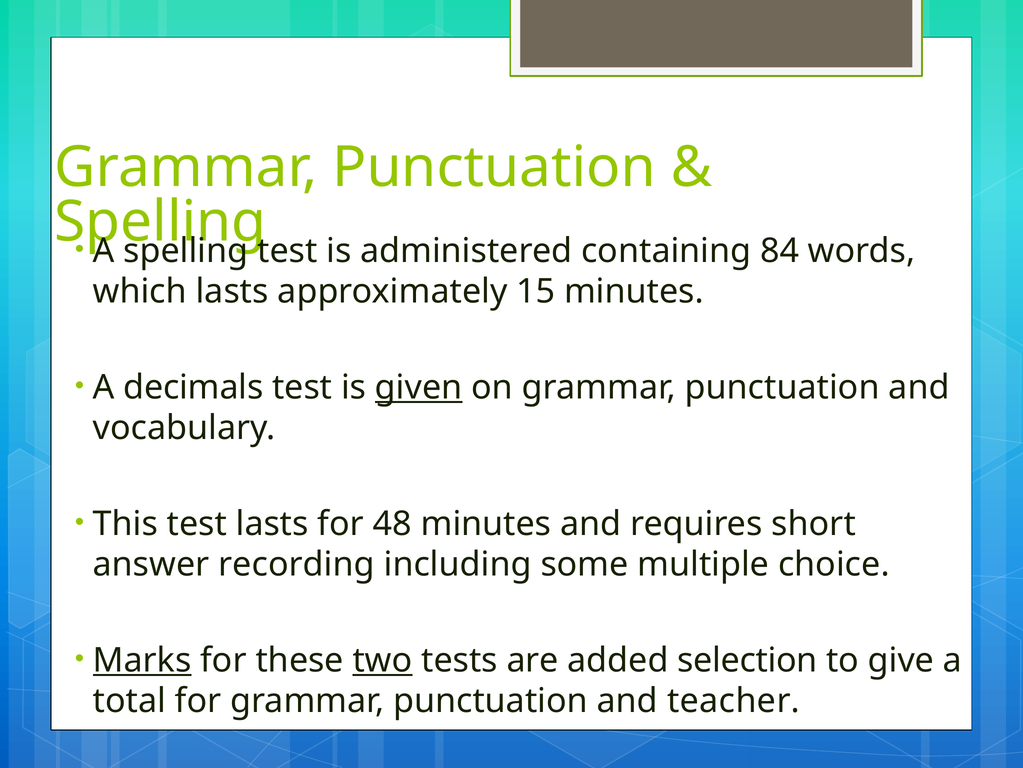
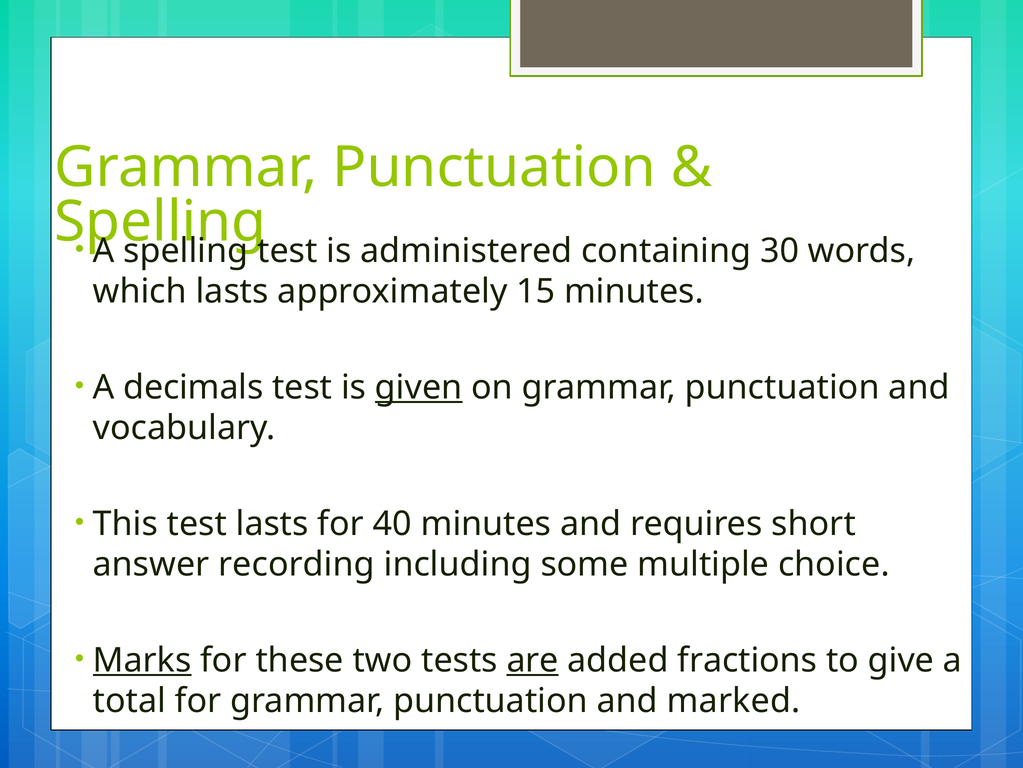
84: 84 -> 30
48: 48 -> 40
two underline: present -> none
are underline: none -> present
selection: selection -> fractions
teacher: teacher -> marked
